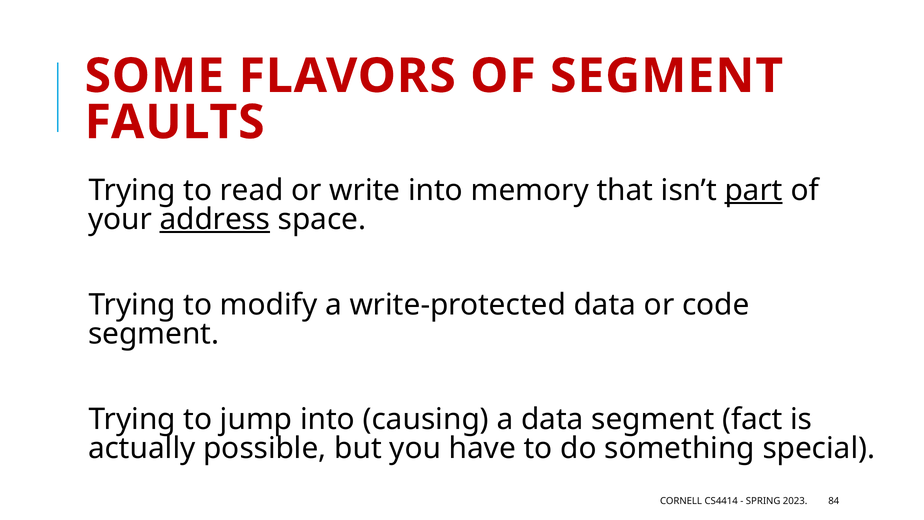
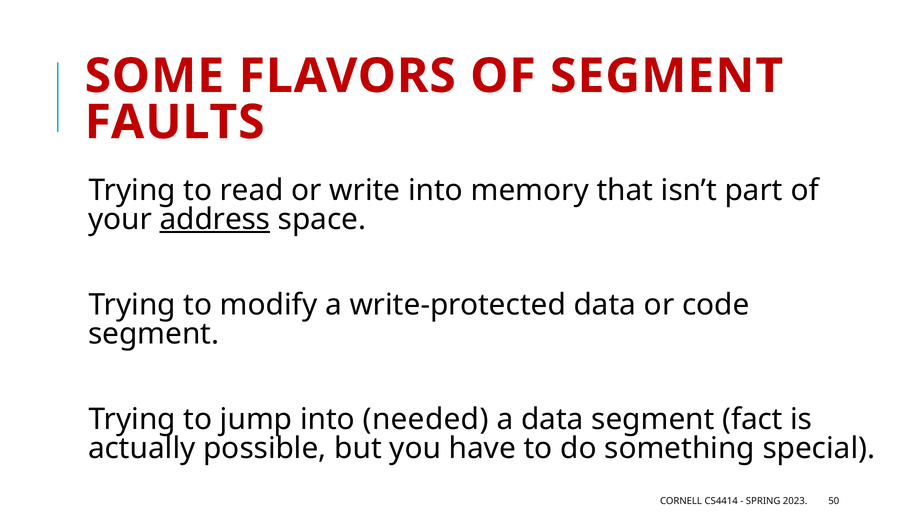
part underline: present -> none
causing: causing -> needed
84: 84 -> 50
